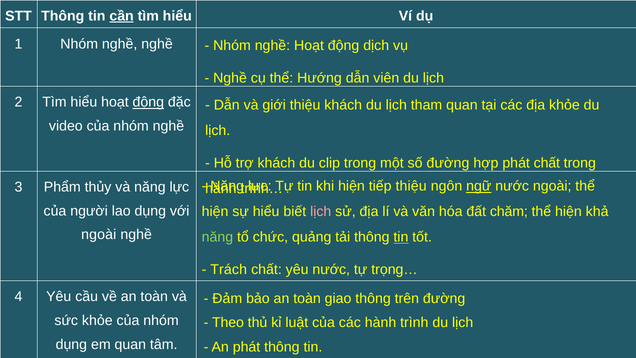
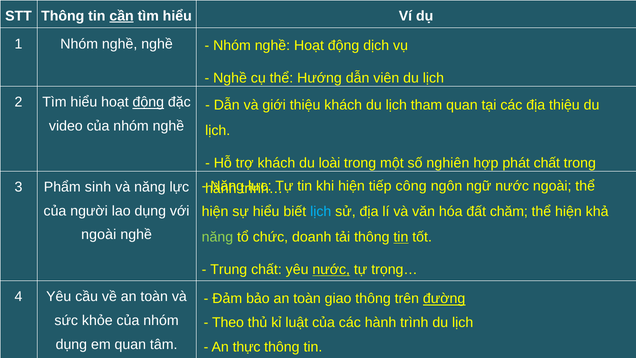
địa khỏe: khỏe -> thiệu
clip: clip -> loài
số đường: đường -> nghiên
tiếp thiệu: thiệu -> công
ngữ underline: present -> none
thủy: thủy -> sinh
lịch at (321, 212) colour: pink -> light blue
quảng: quảng -> doanh
Trách: Trách -> Trung
nước at (331, 270) underline: none -> present
đường at (444, 299) underline: none -> present
An phát: phát -> thực
